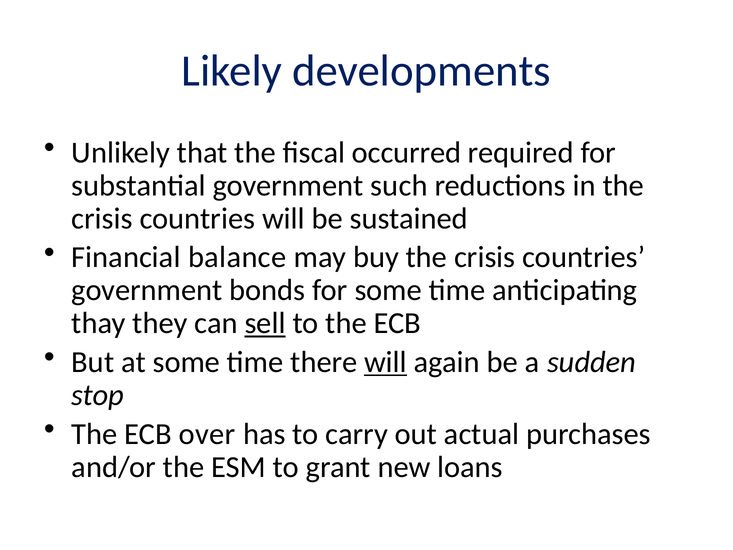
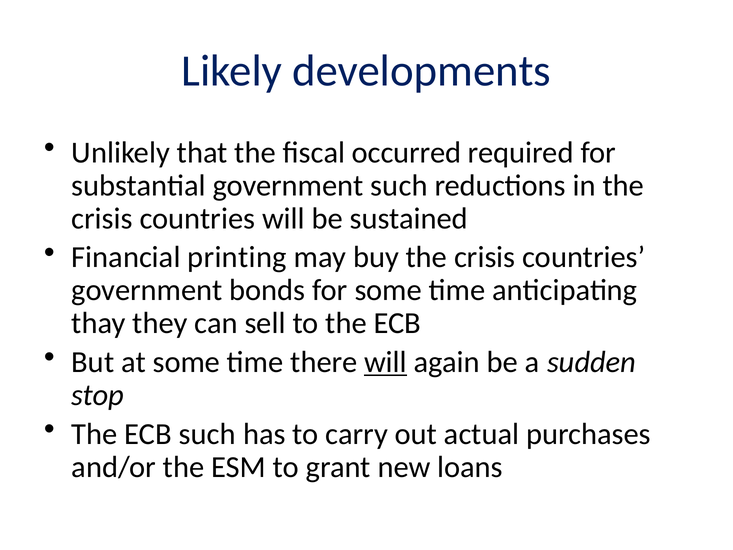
balance: balance -> printing
sell underline: present -> none
ECB over: over -> such
